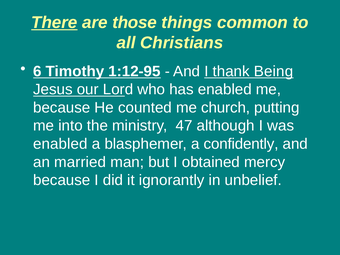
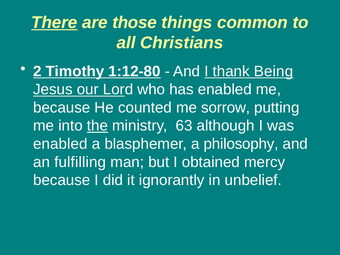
6: 6 -> 2
1:12-95: 1:12-95 -> 1:12-80
church: church -> sorrow
the underline: none -> present
47: 47 -> 63
confidently: confidently -> philosophy
married: married -> fulfilling
